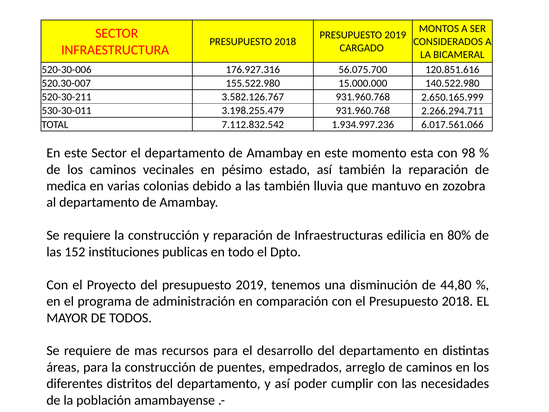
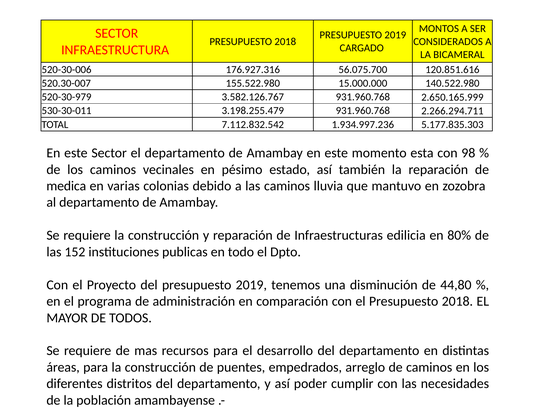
520-30-211: 520-30-211 -> 520-30-979
6.017.561.066: 6.017.561.066 -> 5.177.835.303
las también: también -> caminos
